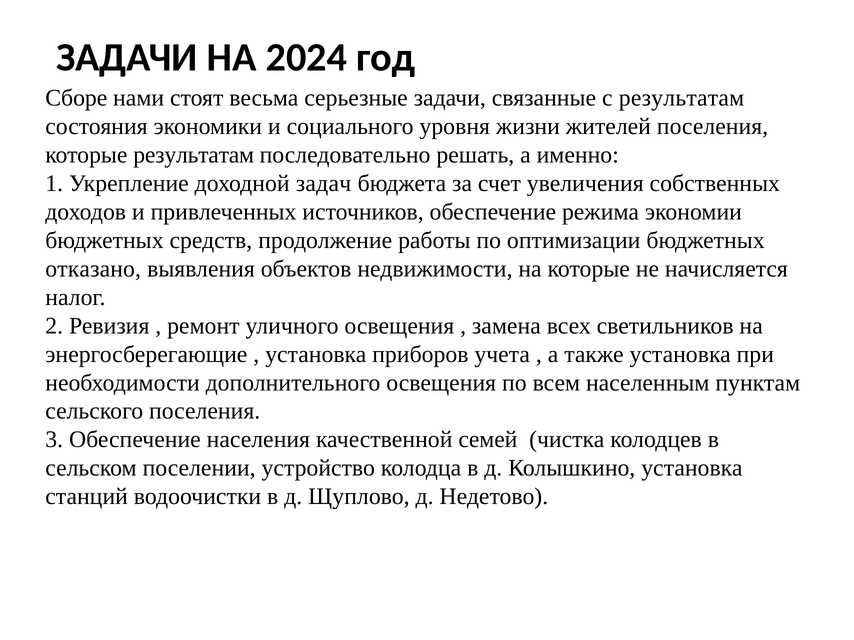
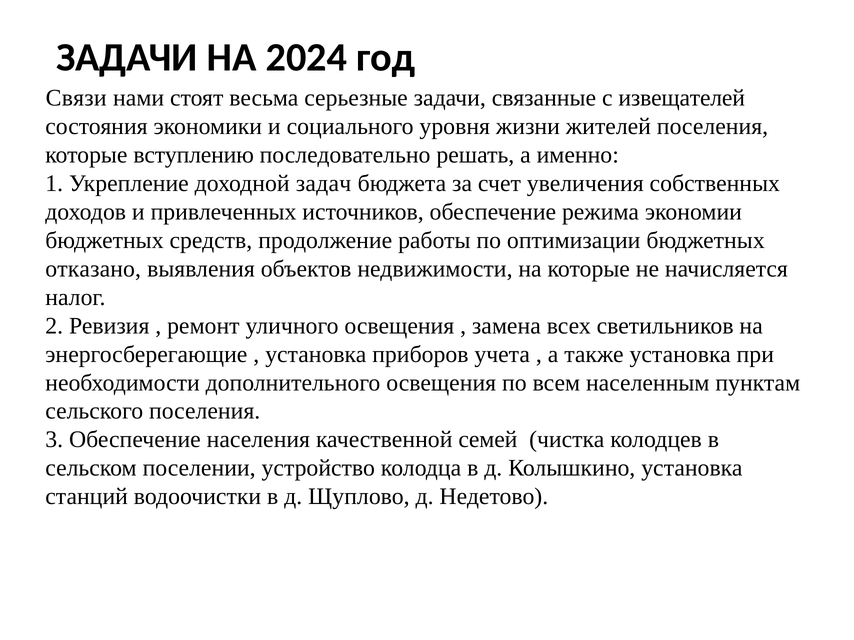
Сборе: Сборе -> Связи
с результатам: результатам -> извещателей
которые результатам: результатам -> вступлению
